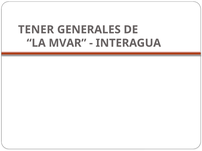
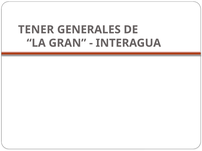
MVAR: MVAR -> GRAN
